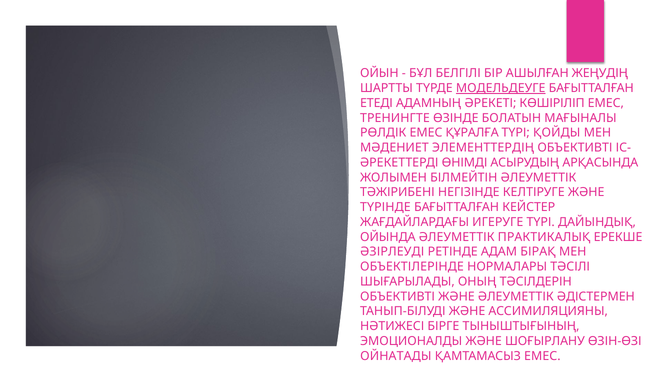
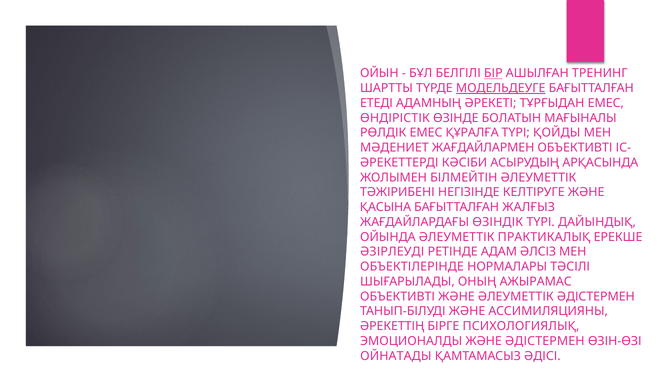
БІР underline: none -> present
ЖЕҢУДІҢ: ЖЕҢУДІҢ -> ТРЕНИНГ
КӨШІРІЛІП: КӨШІРІЛІП -> ТҰРҒЫДАН
ТРЕНИНГТЕ: ТРЕНИНГТЕ -> ӨНДІРІСТІК
ЭЛЕМЕНТТЕРДІҢ: ЭЛЕМЕНТТЕРДІҢ -> ЖАҒДАЙЛАРМЕН
ӨНІМДІ: ӨНІМДІ -> КӘСІБИ
ТҮРІНДЕ: ТҮРІНДЕ -> ҚАСЫНА
КЕЙСТЕР: КЕЙСТЕР -> ЖАЛҒЫЗ
ИГЕРУГЕ: ИГЕРУГЕ -> ӨЗІНДІК
БІРАҚ: БІРАҚ -> ӘЛСІЗ
ТӘСІЛДЕРІН: ТӘСІЛДЕРІН -> АЖЫРАМАС
НӘТИЖЕСІ: НӘТИЖЕСІ -> ӘРЕКЕТТІҢ
ТЫНЫШТЫҒЫНЫҢ: ТЫНЫШТЫҒЫНЫҢ -> ПСИХОЛОГИЯЛЫҚ
ЖӘНЕ ШОҒЫРЛАНУ: ШОҒЫРЛАНУ -> ӘДІСТЕРМЕН
ҚАМТАМАСЫЗ ЕМЕС: ЕМЕС -> ӘДІСІ
